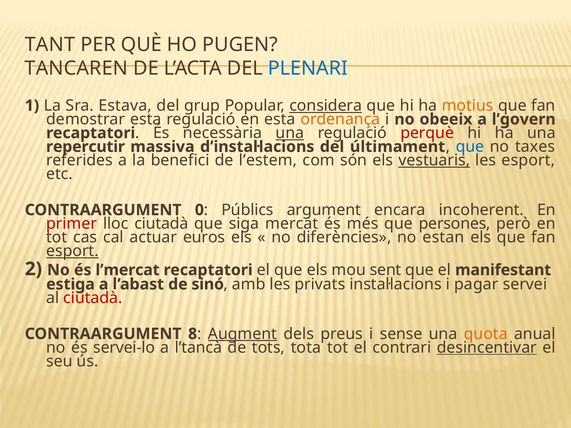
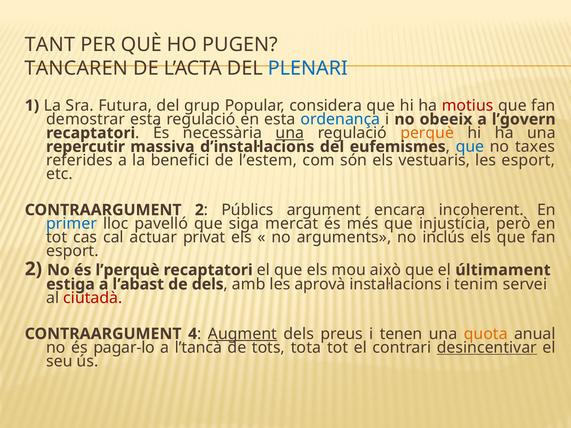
Estava: Estava -> Futura
considera underline: present -> none
motius colour: orange -> red
ordenança colour: orange -> blue
perquè colour: red -> orange
últimament: últimament -> eufemismes
vestuaris underline: present -> none
CONTRAARGUMENT 0: 0 -> 2
primer colour: red -> blue
lloc ciutadà: ciutadà -> pavelló
persones: persones -> injustícia
euros: euros -> privat
diferències: diferències -> arguments
estan: estan -> inclús
esport at (72, 251) underline: present -> none
l’mercat: l’mercat -> l’perquè
sent: sent -> això
manifestant: manifestant -> últimament
de sinó: sinó -> dels
privats: privats -> aprovà
pagar: pagar -> tenim
8: 8 -> 4
sense: sense -> tenen
servei-lo: servei-lo -> pagar-lo
